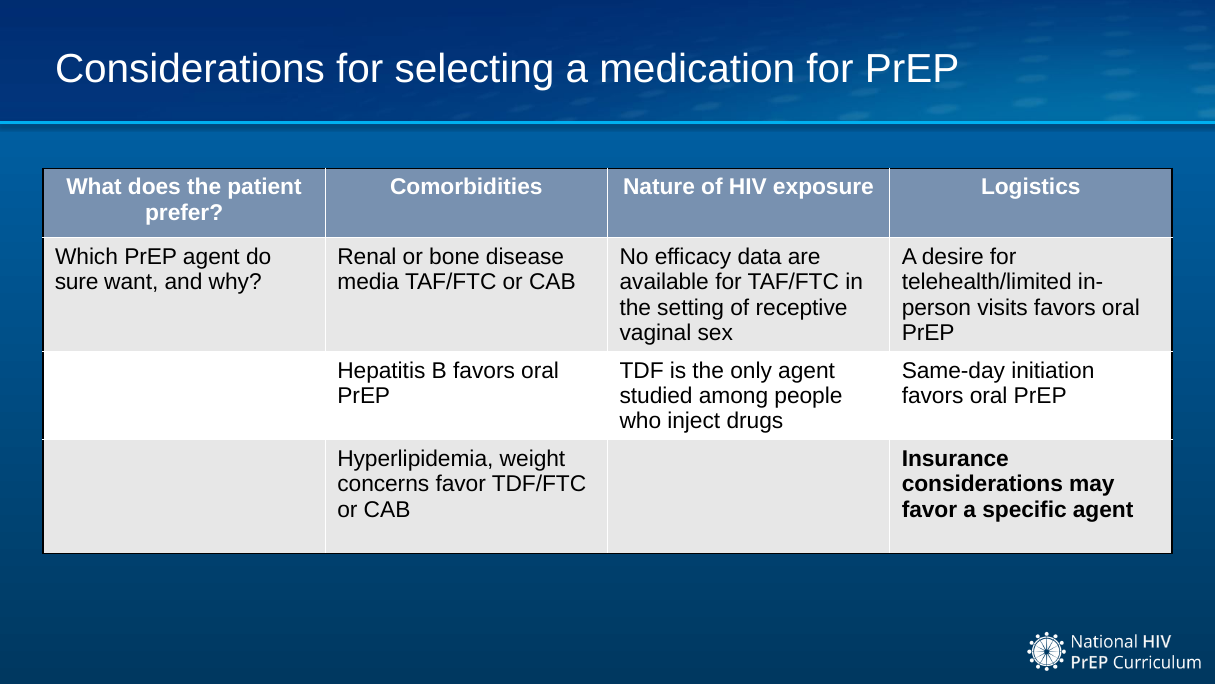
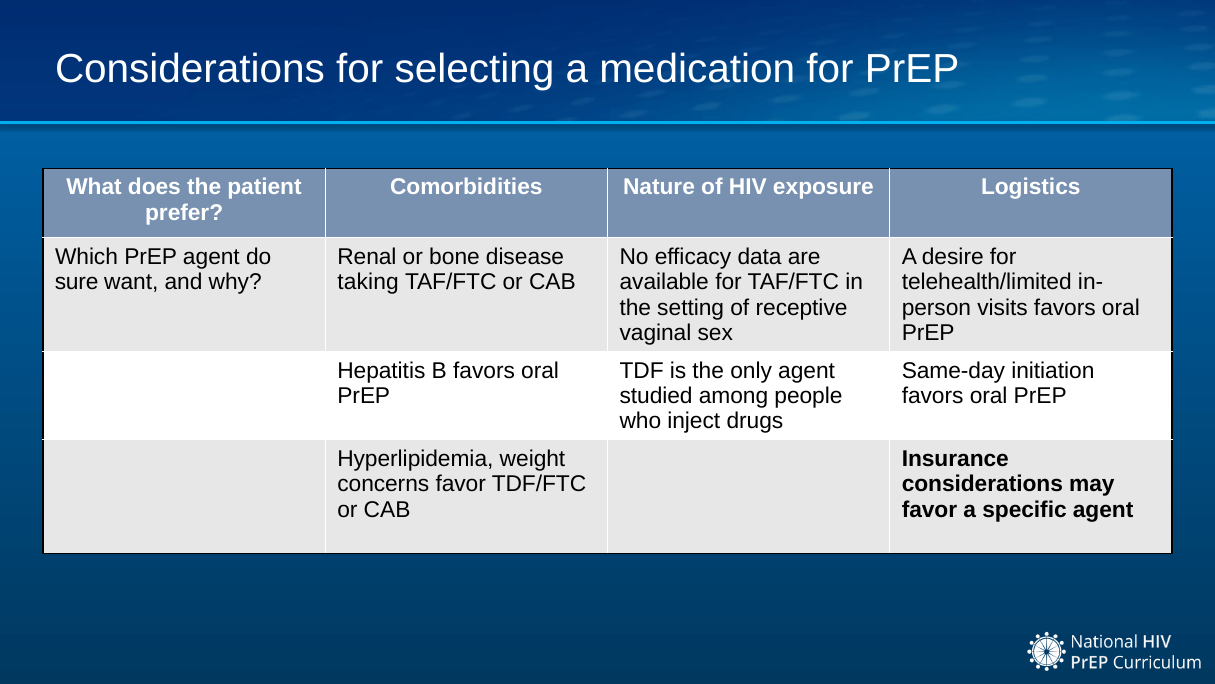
media: media -> taking
